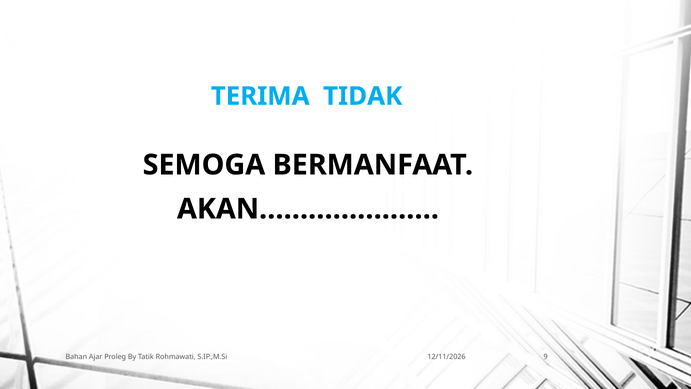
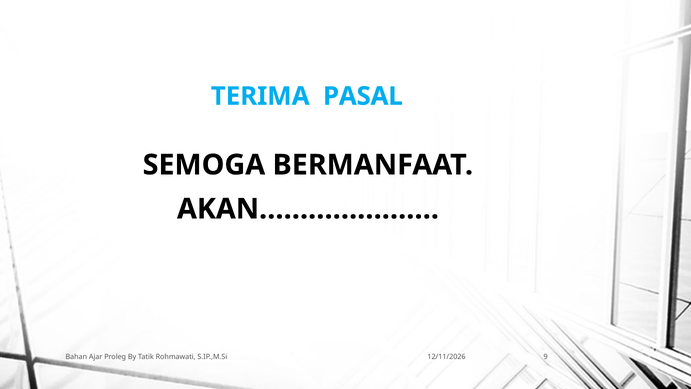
TIDAK: TIDAK -> PASAL
